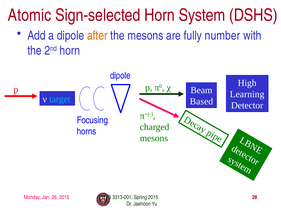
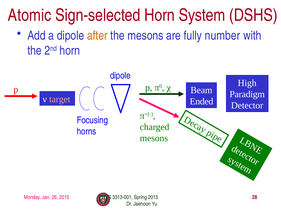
Learning: Learning -> Paradigm
target colour: light blue -> pink
Based: Based -> Ended
